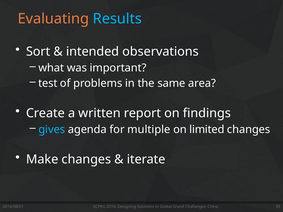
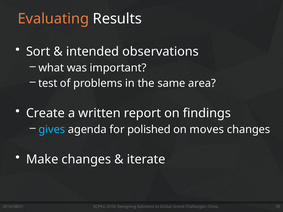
Results colour: light blue -> white
multiple: multiple -> polished
limited: limited -> moves
